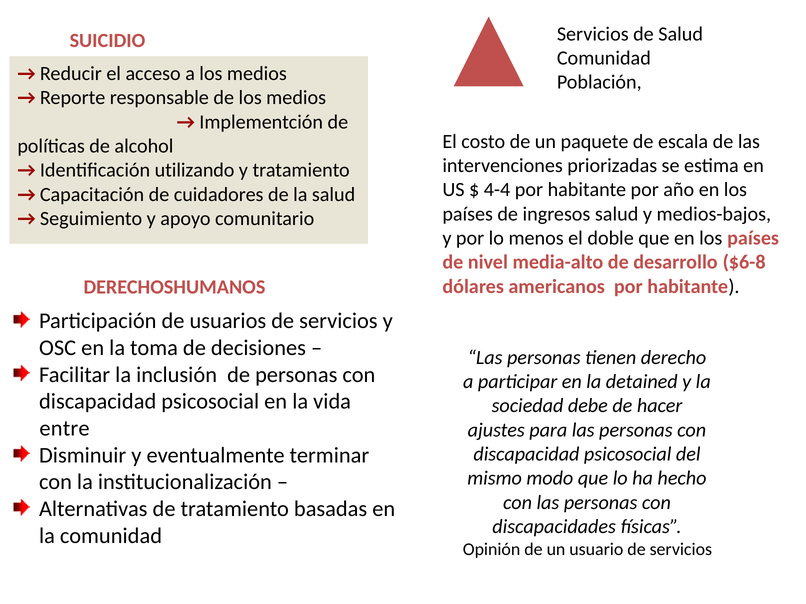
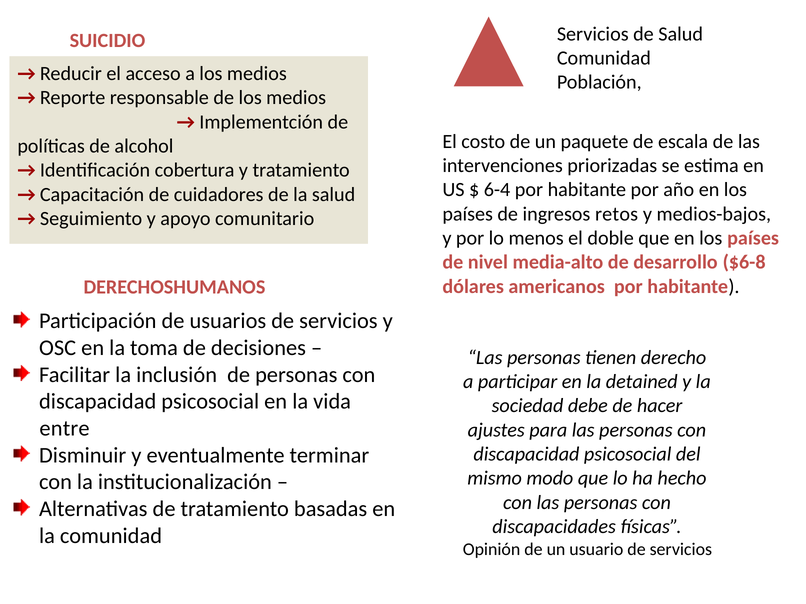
utilizando: utilizando -> cobertura
4-4: 4-4 -> 6-4
ingresos salud: salud -> retos
